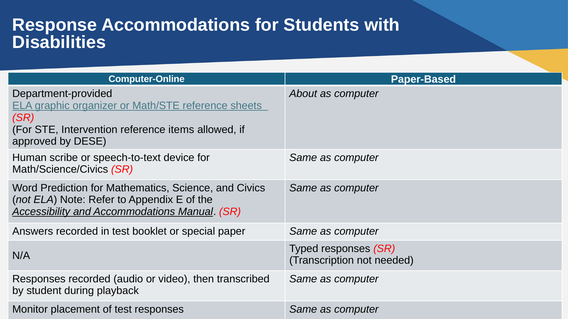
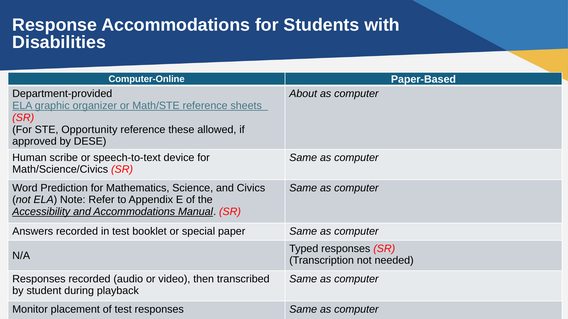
Intervention: Intervention -> Opportunity
items: items -> these
